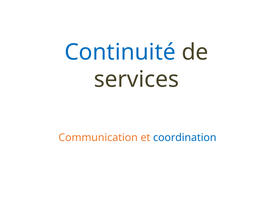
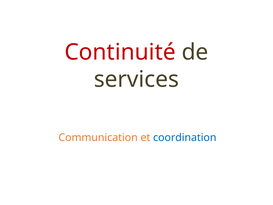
Continuité colour: blue -> red
